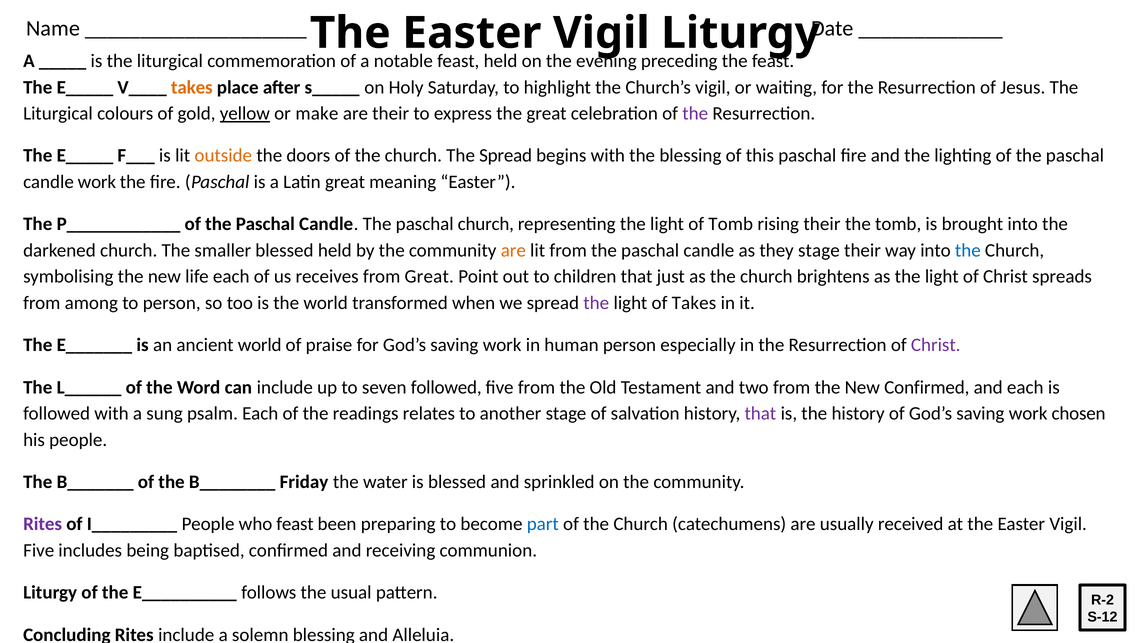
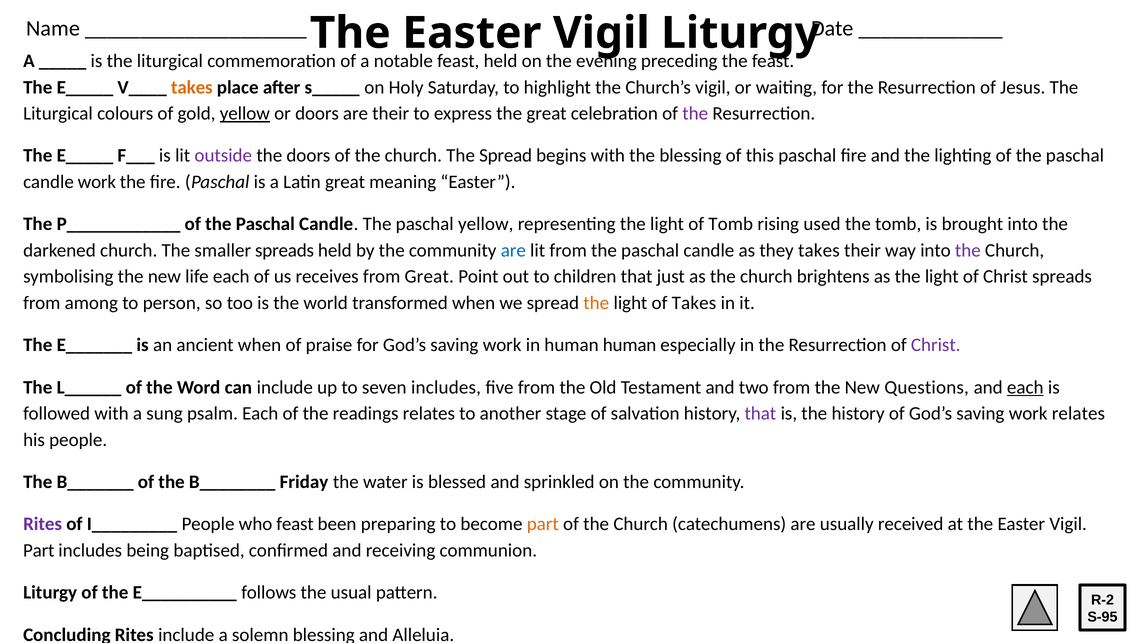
or make: make -> doors
outside colour: orange -> purple
paschal church: church -> yellow
rising their: their -> used
smaller blessed: blessed -> spreads
are at (513, 250) colour: orange -> blue
they stage: stage -> takes
the at (968, 250) colour: blue -> purple
the at (596, 303) colour: purple -> orange
ancient world: world -> when
human person: person -> human
seven followed: followed -> includes
New Confirmed: Confirmed -> Questions
each at (1025, 387) underline: none -> present
work chosen: chosen -> relates
part at (543, 524) colour: blue -> orange
Five at (39, 550): Five -> Part
S-12: S-12 -> S-95
